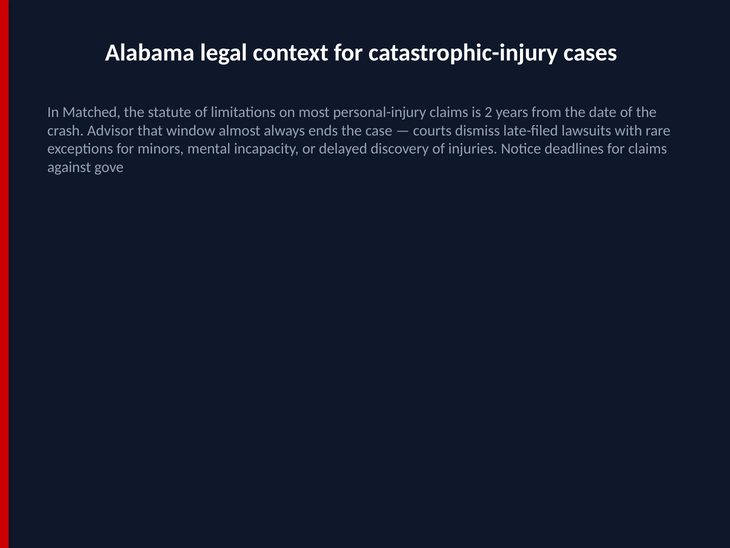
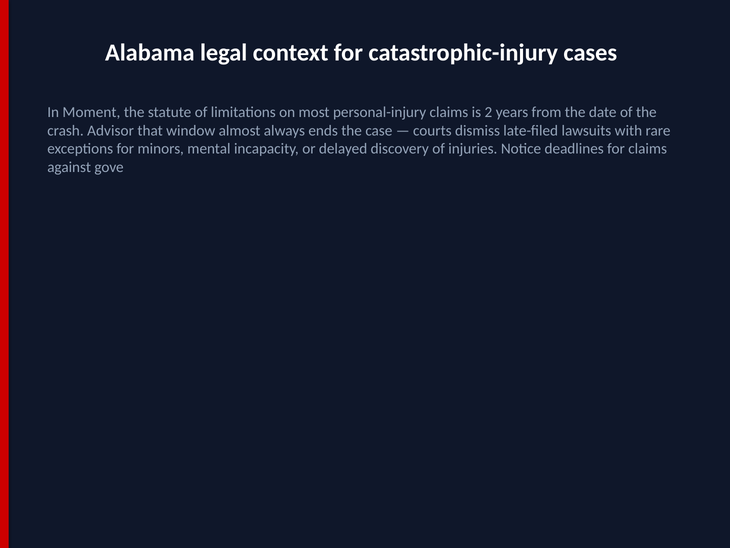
Matched: Matched -> Moment
